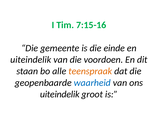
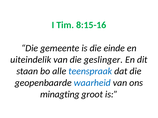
7:15-16: 7:15-16 -> 8:15-16
voordoen: voordoen -> geslinger
teenspraak colour: orange -> blue
uiteindelik at (60, 95): uiteindelik -> minagting
